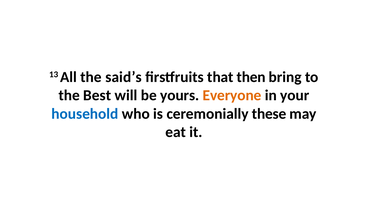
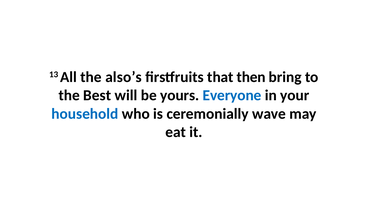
said’s: said’s -> also’s
Everyone colour: orange -> blue
these: these -> wave
